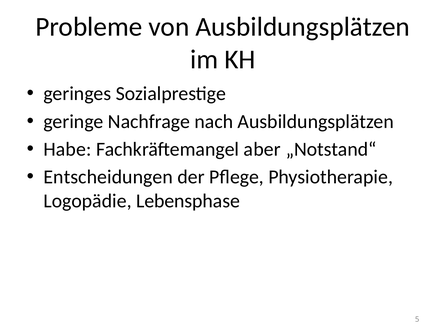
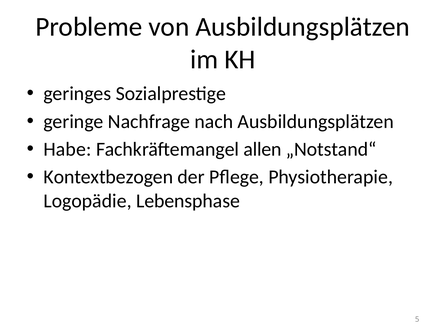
aber: aber -> allen
Entscheidungen: Entscheidungen -> Kontextbezogen
